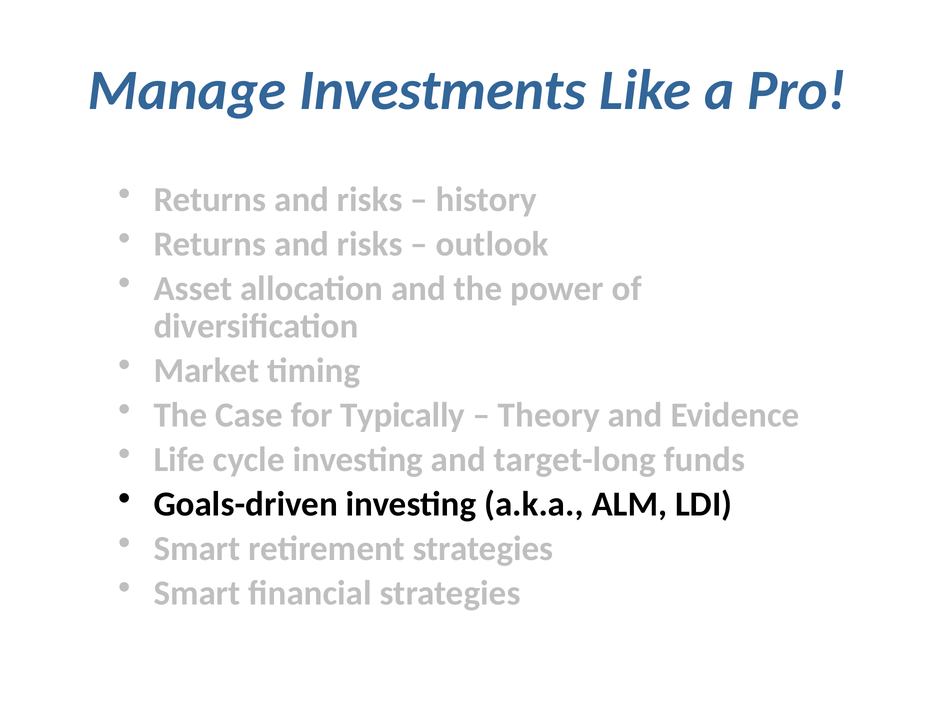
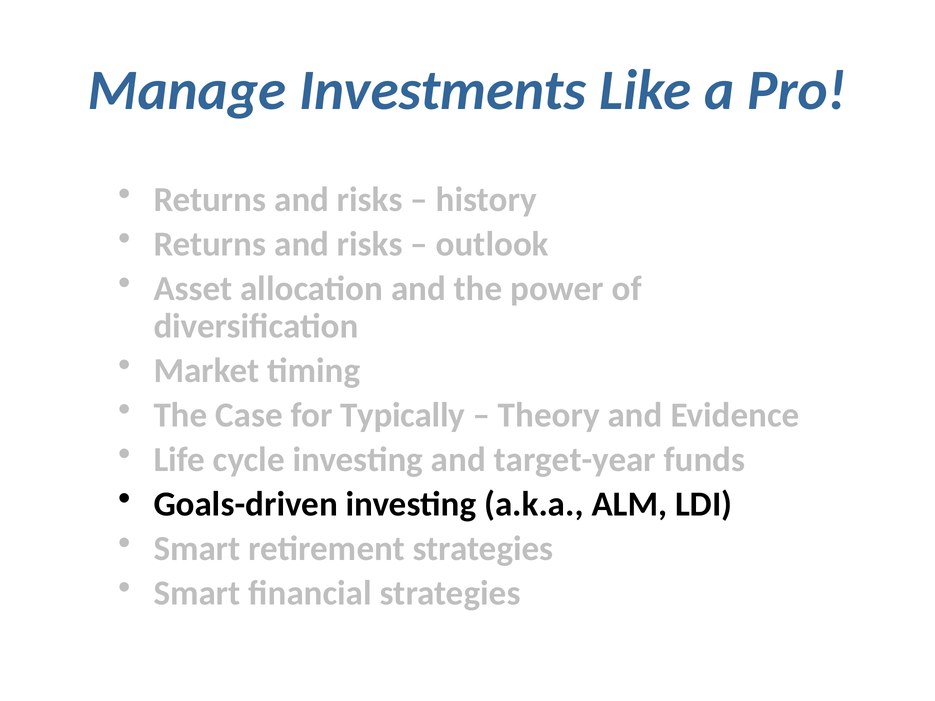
target-long: target-long -> target-year
